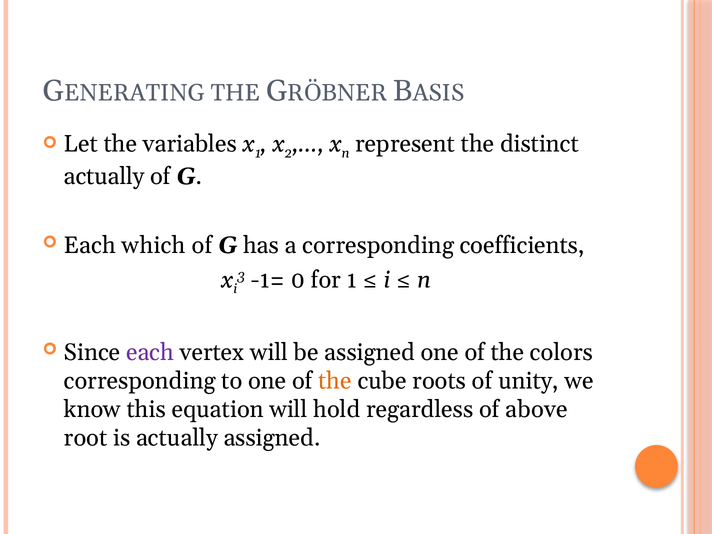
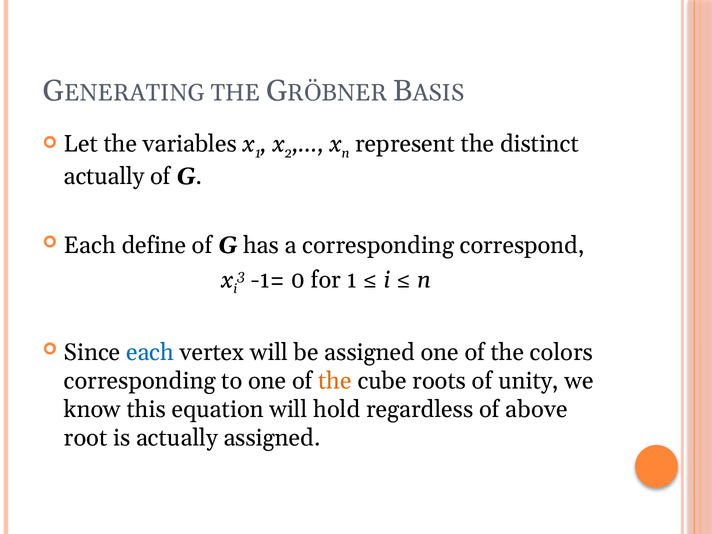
which: which -> define
coefficients: coefficients -> correspond
each at (150, 352) colour: purple -> blue
